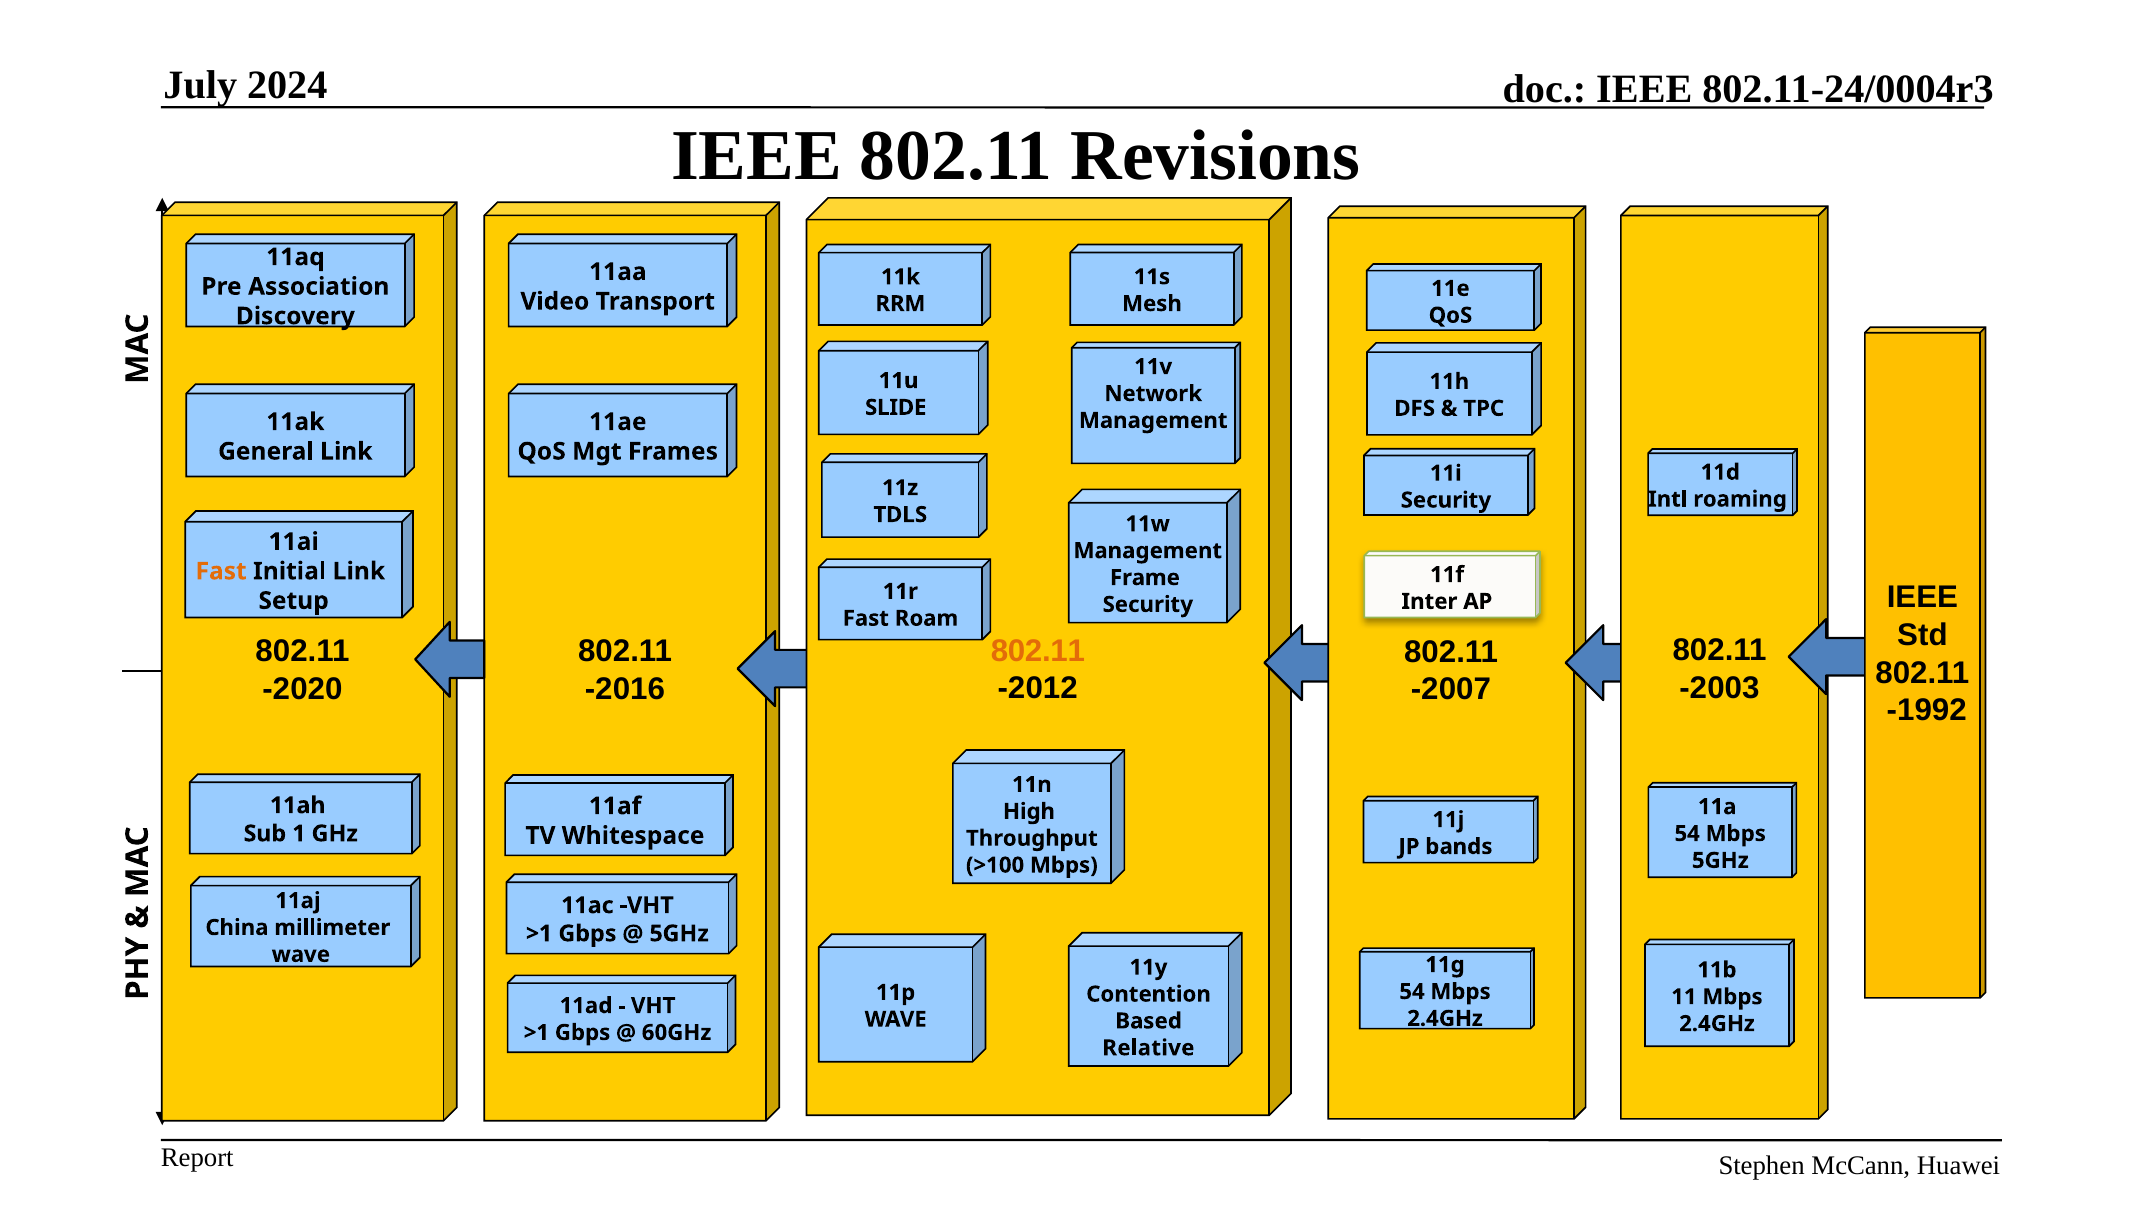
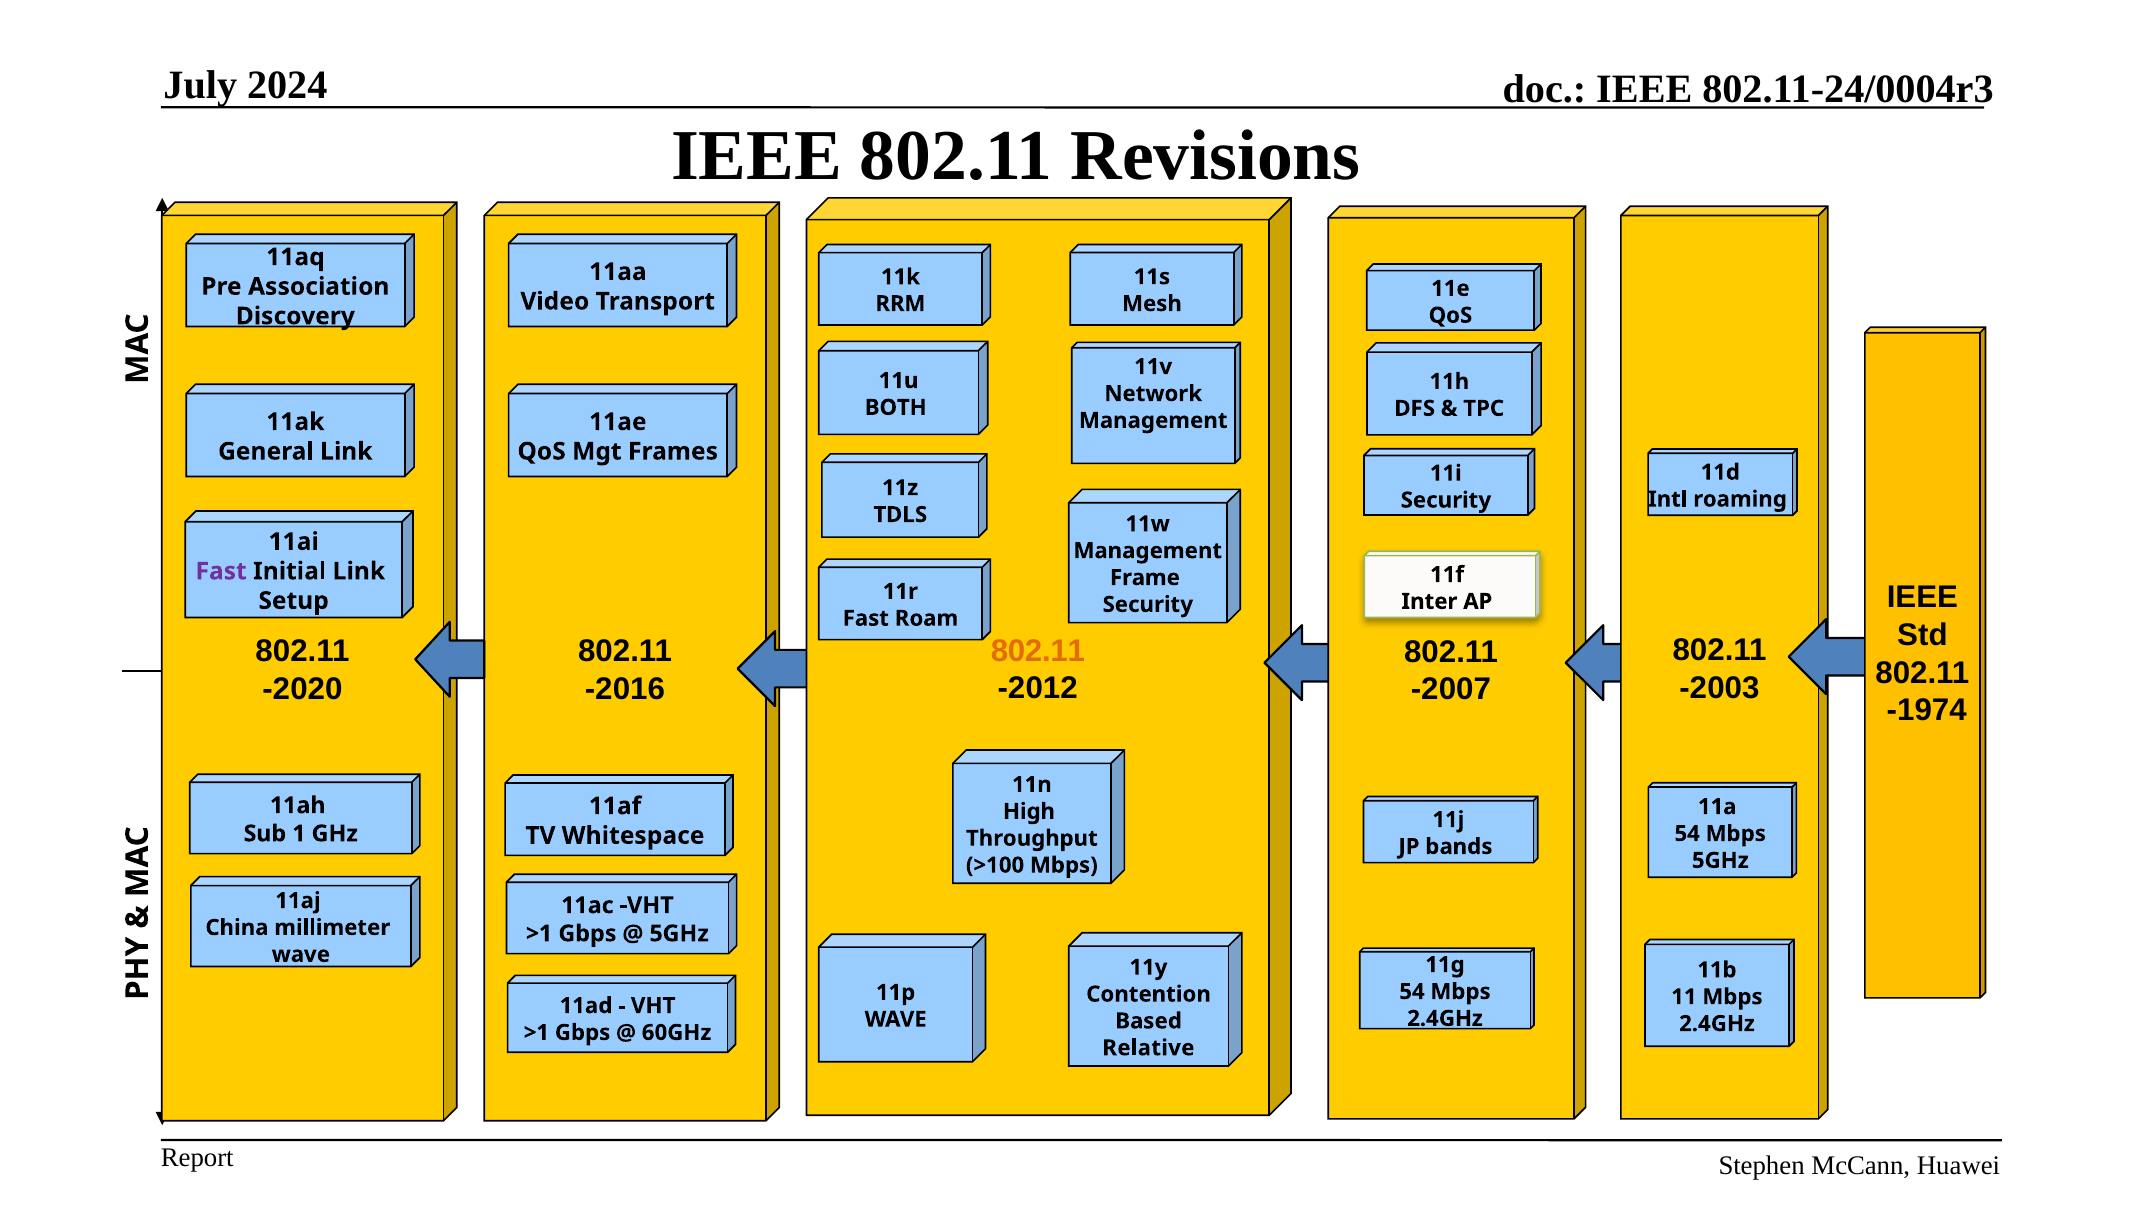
SLIDE: SLIDE -> BOTH
Fast at (221, 571) colour: orange -> purple
-1992: -1992 -> -1974
